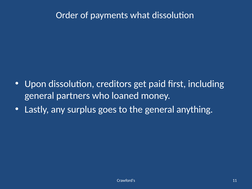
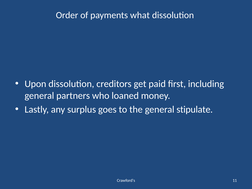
anything: anything -> stipulate
